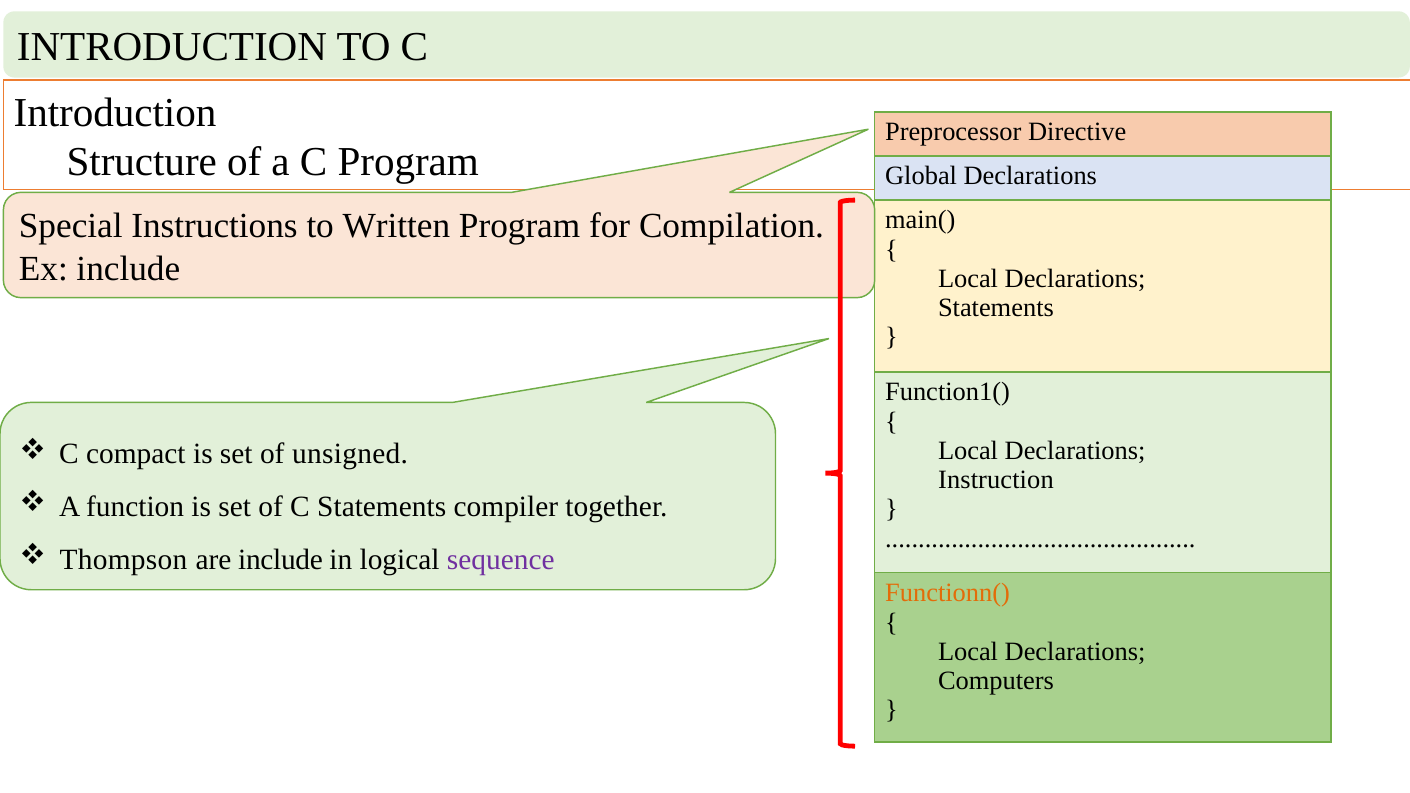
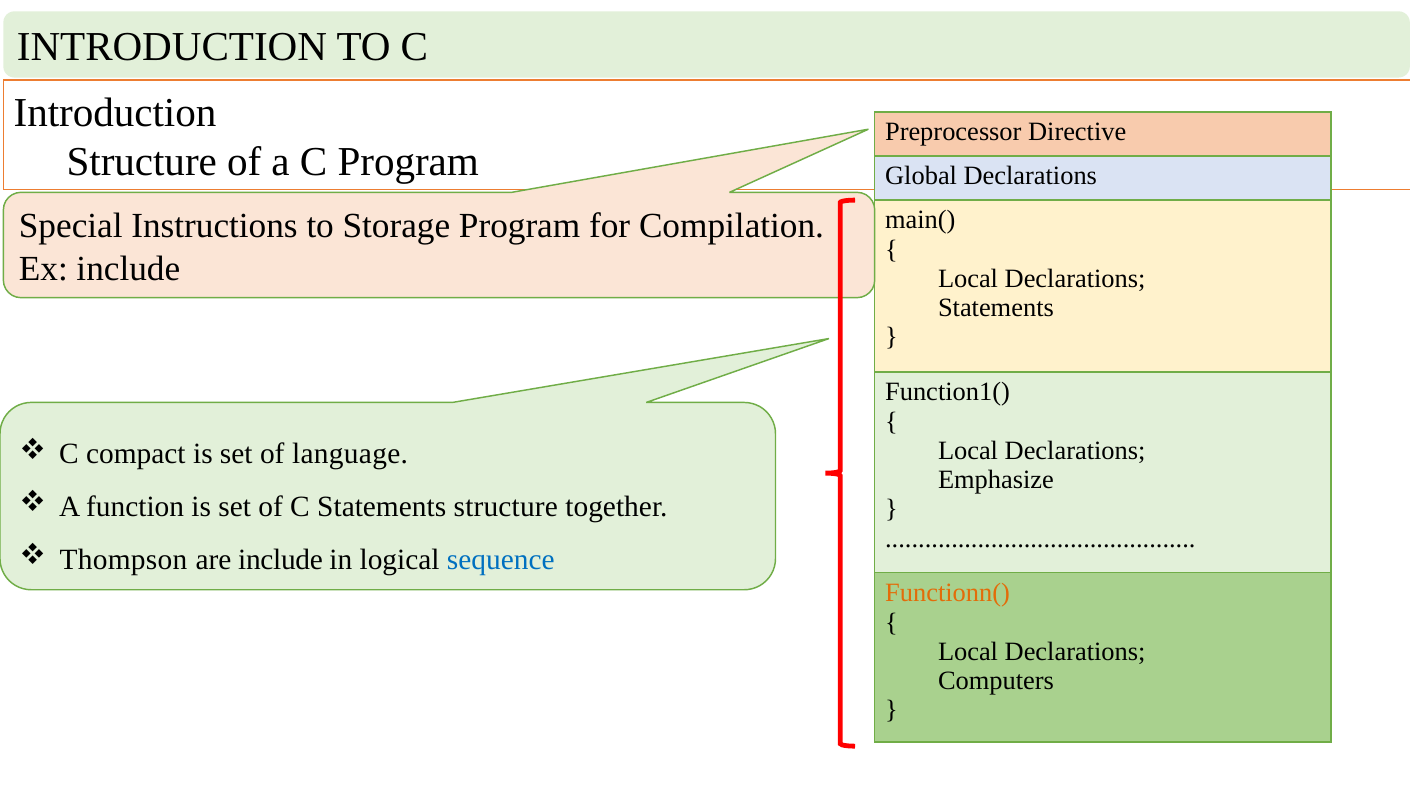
Written: Written -> Storage
unsigned: unsigned -> language
Instruction: Instruction -> Emphasize
Statements compiler: compiler -> structure
sequence colour: purple -> blue
